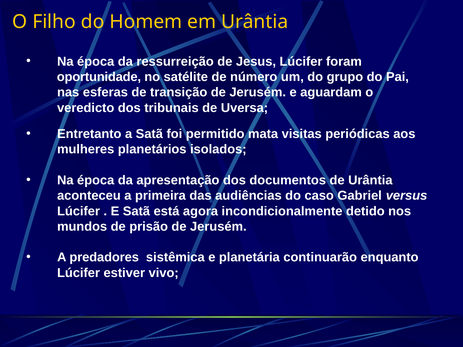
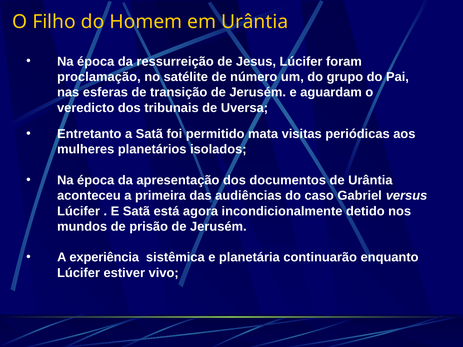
oportunidade: oportunidade -> proclamação
predadores: predadores -> experiência
